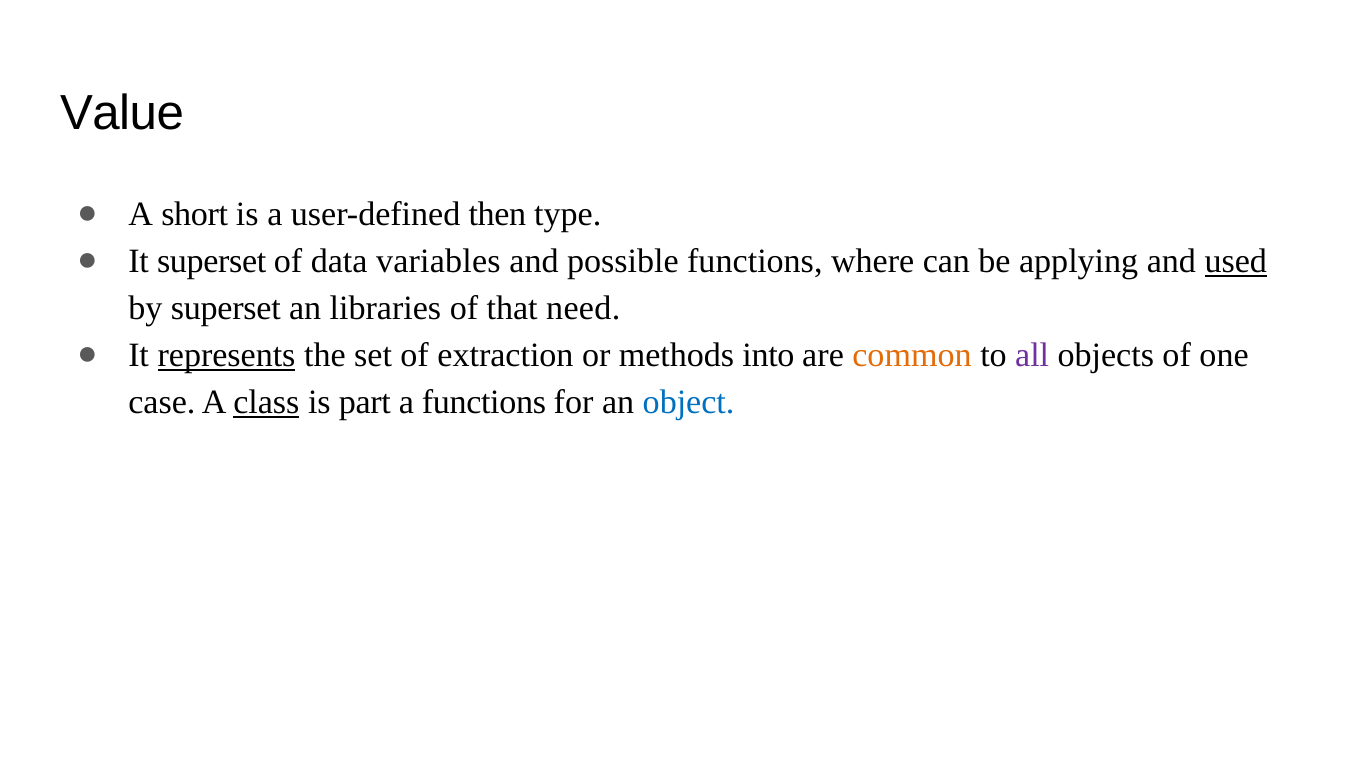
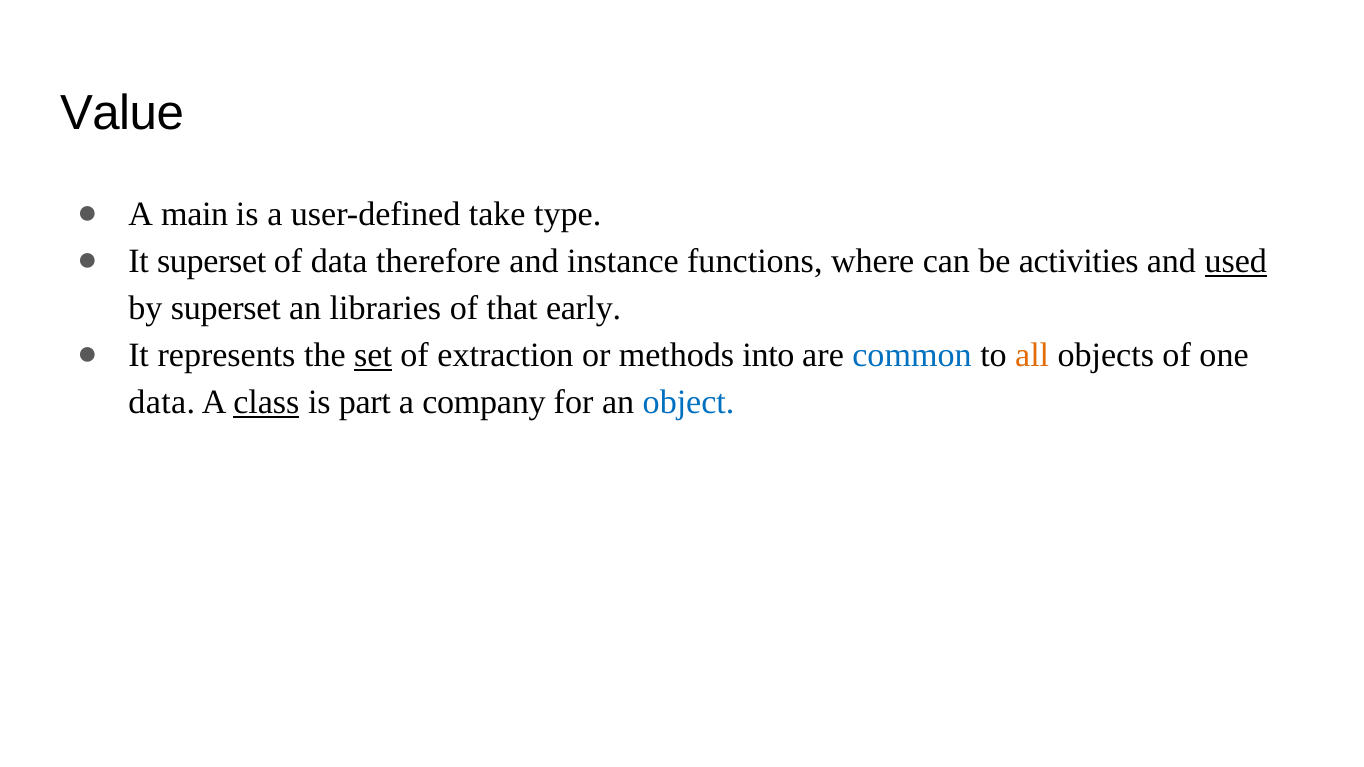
short: short -> main
then: then -> take
variables: variables -> therefore
possible: possible -> instance
applying: applying -> activities
need: need -> early
represents underline: present -> none
set underline: none -> present
common colour: orange -> blue
all colour: purple -> orange
case at (162, 403): case -> data
a functions: functions -> company
